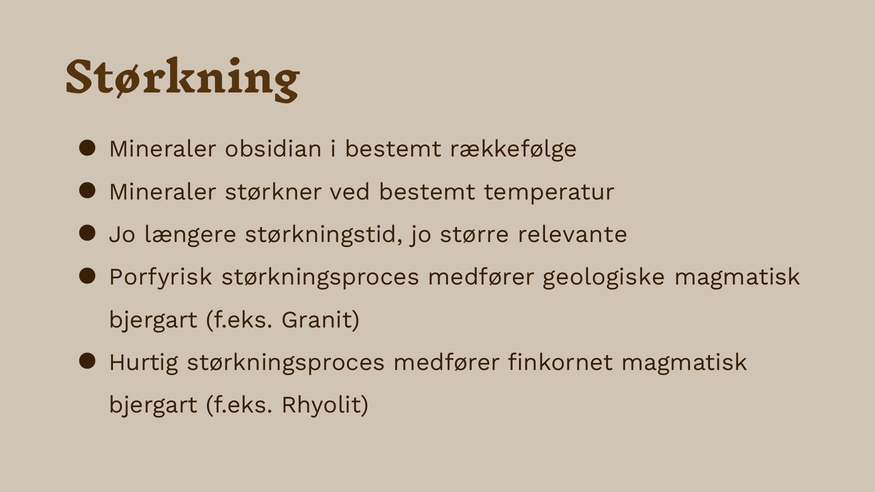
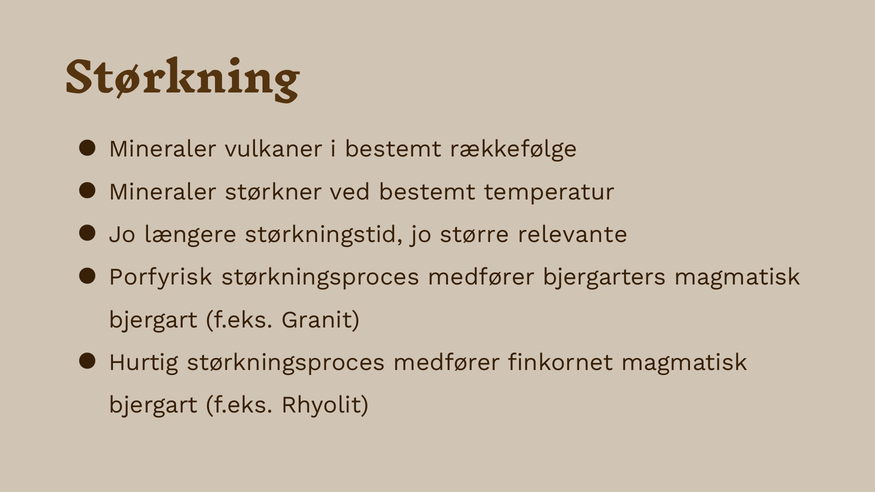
obsidian: obsidian -> vulkaner
geologiske: geologiske -> bjergarters
